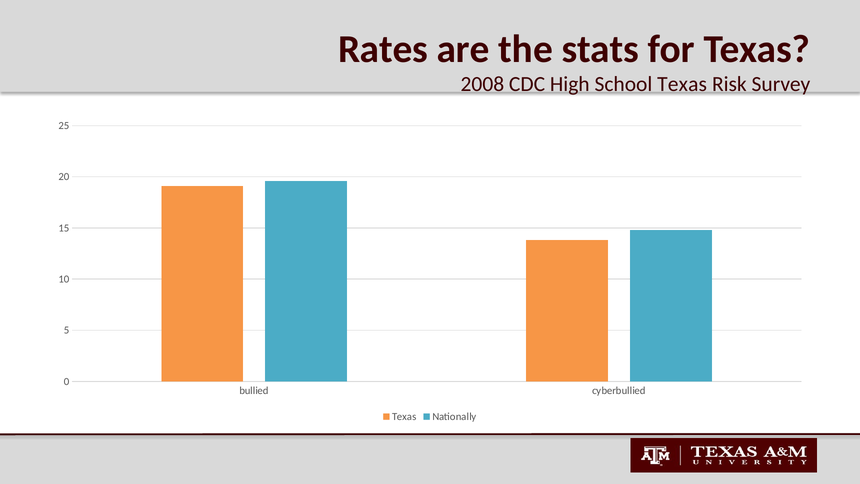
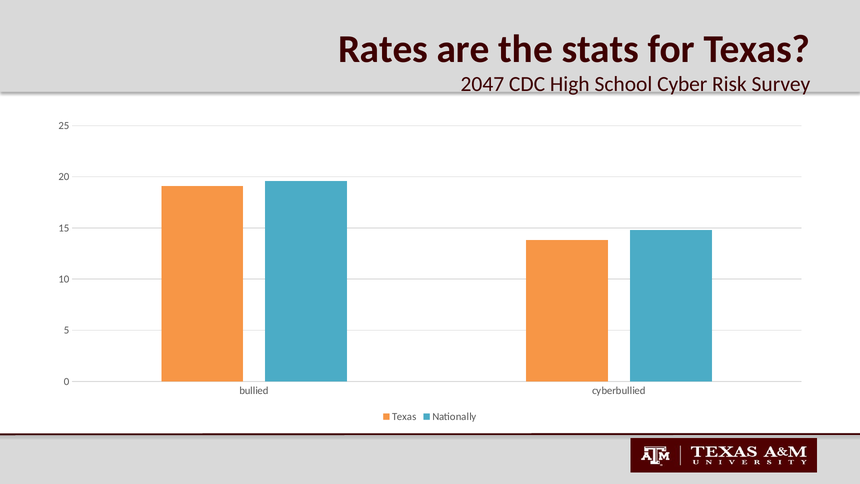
2008: 2008 -> 2047
School Texas: Texas -> Cyber
